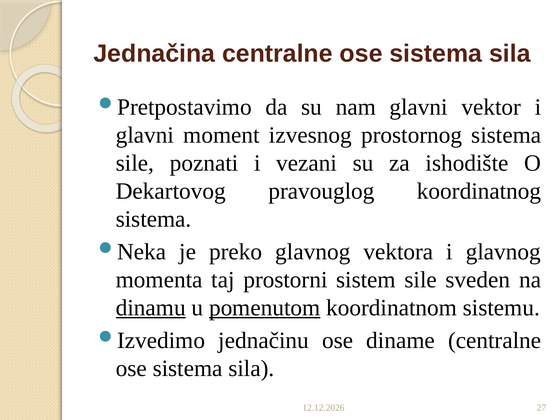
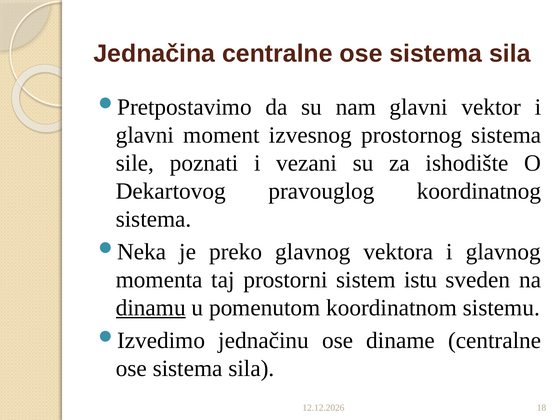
sistem sile: sile -> istu
pomenutom underline: present -> none
27: 27 -> 18
